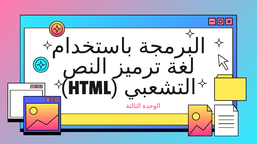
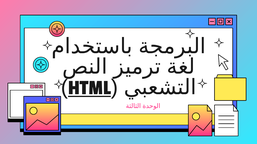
HTML underline: none -> present
